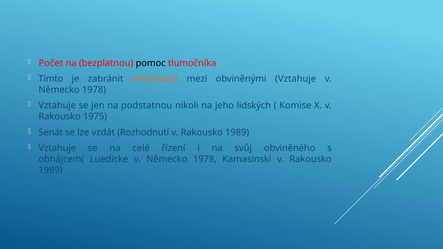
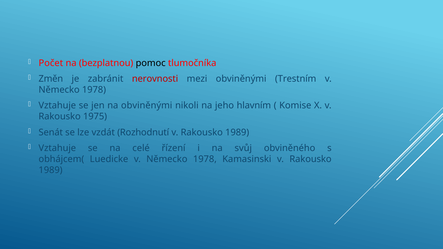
Tímto: Tímto -> Změn
nerovnosti colour: orange -> red
obviněnými Vztahuje: Vztahuje -> Trestním
na podstatnou: podstatnou -> obviněnými
lidských: lidských -> hlavním
